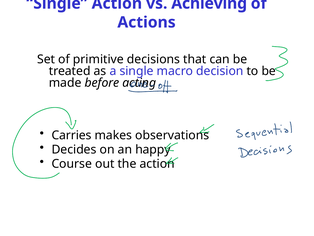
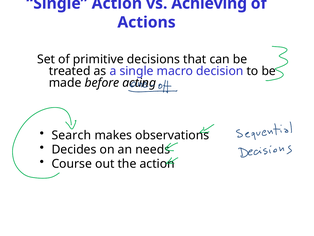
Carries: Carries -> Search
happy: happy -> needs
